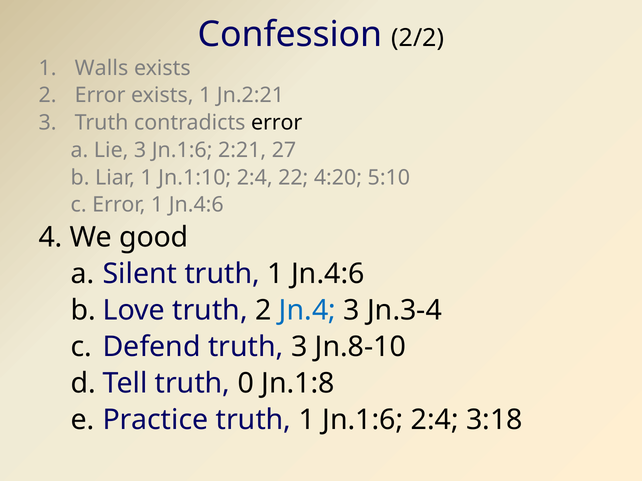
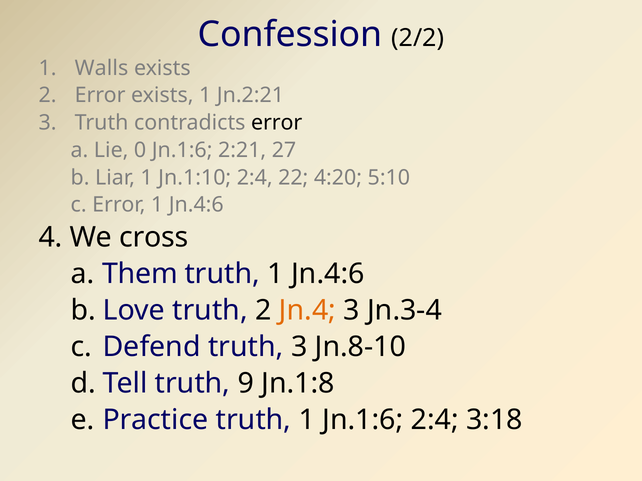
Lie 3: 3 -> 0
good: good -> cross
Silent: Silent -> Them
Jn.4 colour: blue -> orange
0: 0 -> 9
